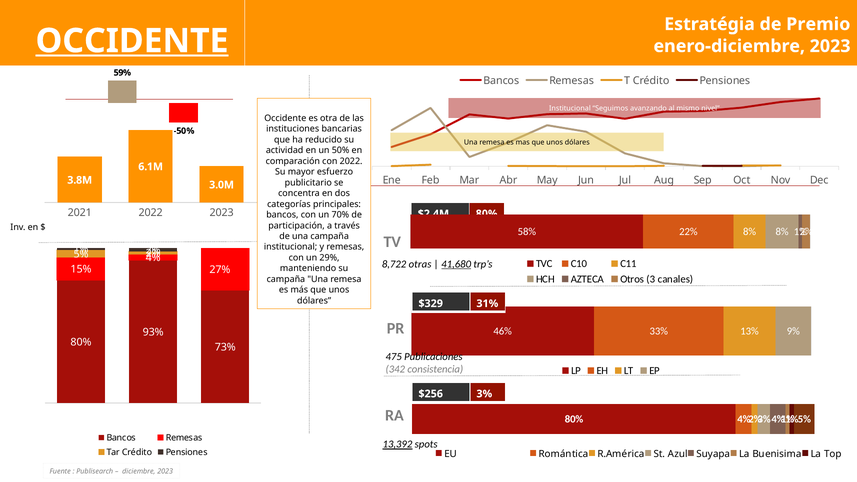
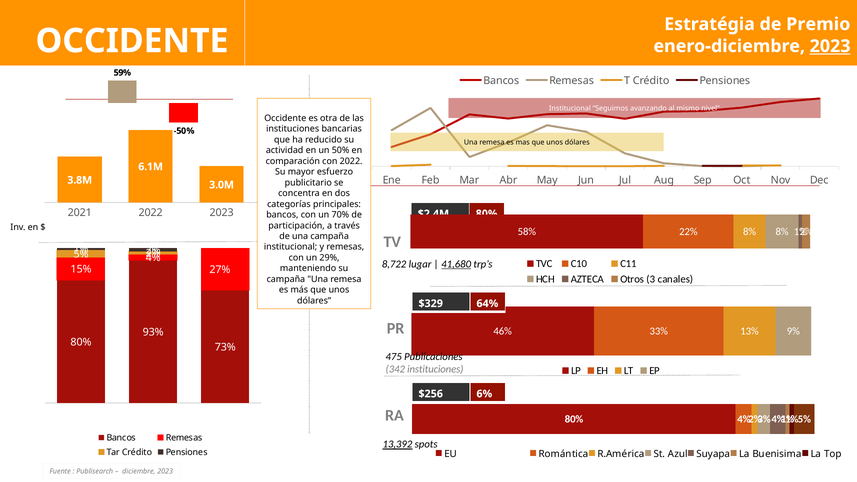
OCCIDENTE at (132, 41) underline: present -> none
2023 at (830, 46) underline: none -> present
otras: otras -> lugar
31%: 31% -> 64%
342 consistencia: consistencia -> instituciones
3%: 3% -> 6%
